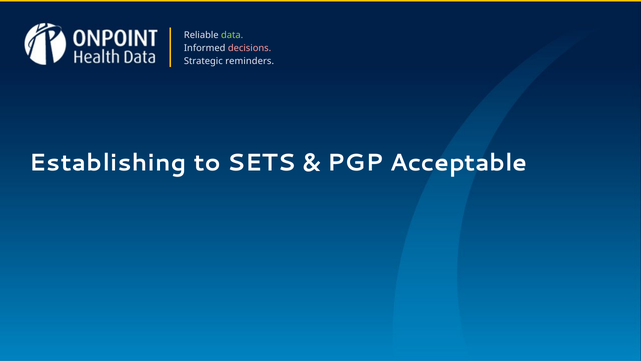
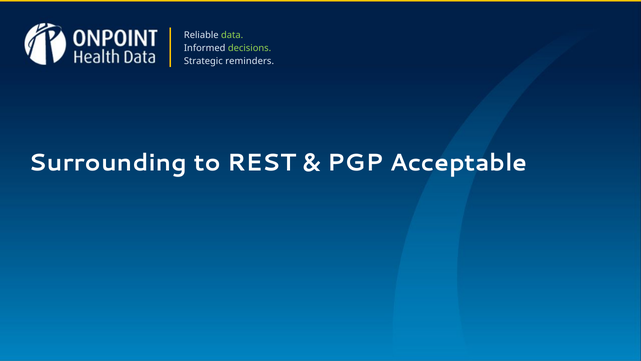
decisions colour: pink -> light green
Establishing: Establishing -> Surrounding
SETS: SETS -> REST
